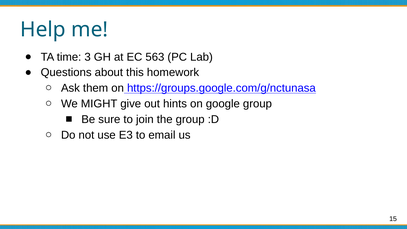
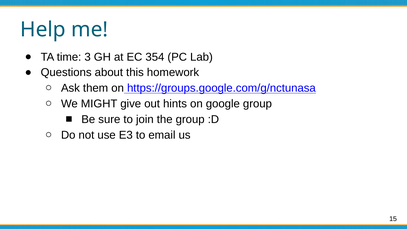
563: 563 -> 354
